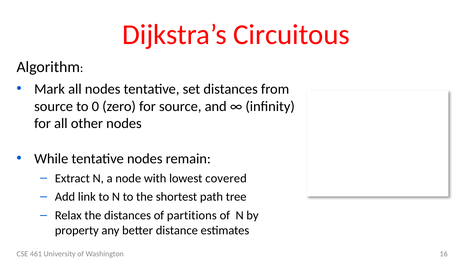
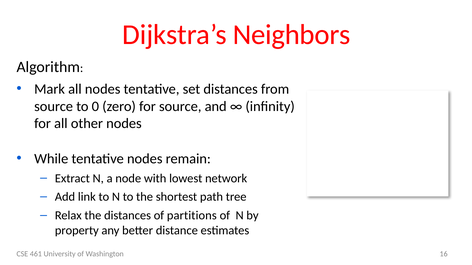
Circuitous: Circuitous -> Neighbors
covered: covered -> network
